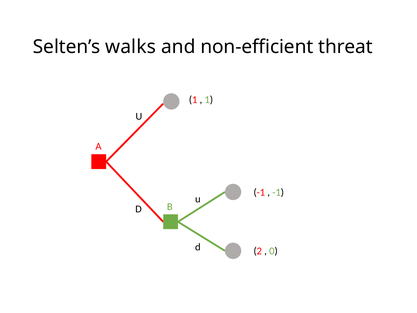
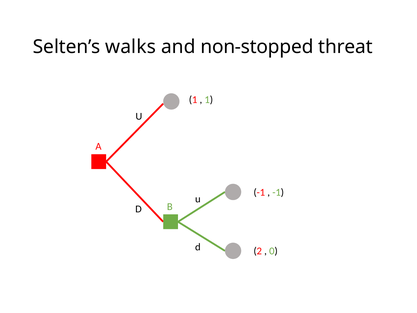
non-efficient: non-efficient -> non-stopped
